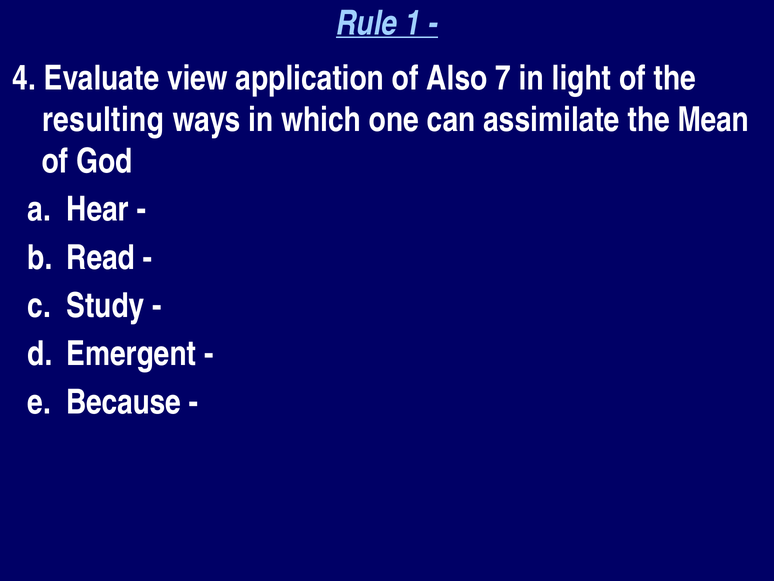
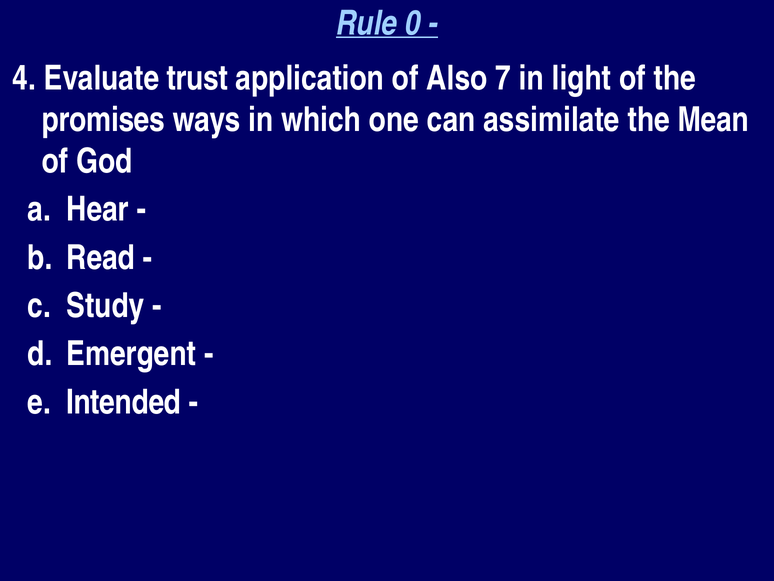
1: 1 -> 0
view: view -> trust
resulting: resulting -> promises
Because: Because -> Intended
